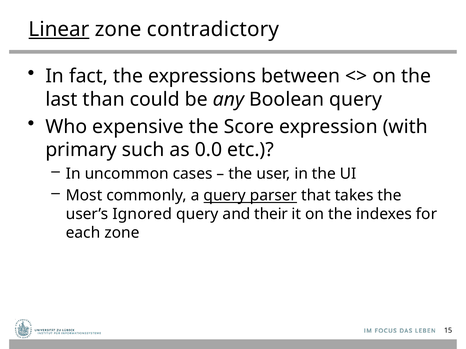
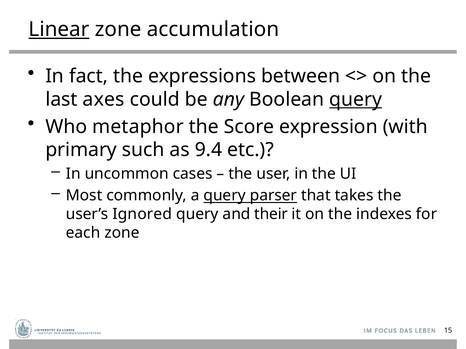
contradictory: contradictory -> accumulation
than: than -> axes
query at (356, 100) underline: none -> present
expensive: expensive -> metaphor
0.0: 0.0 -> 9.4
